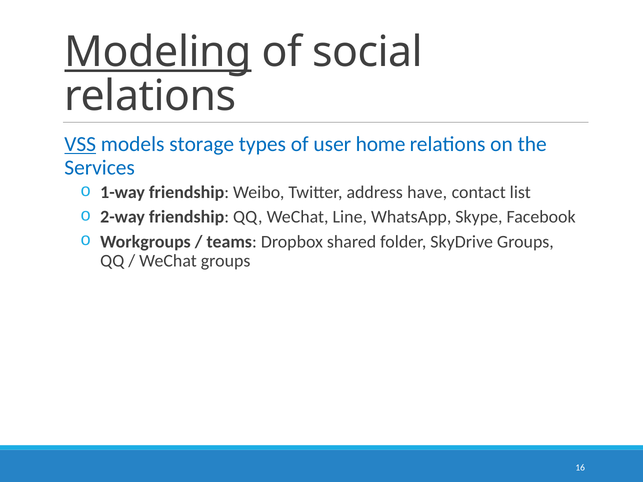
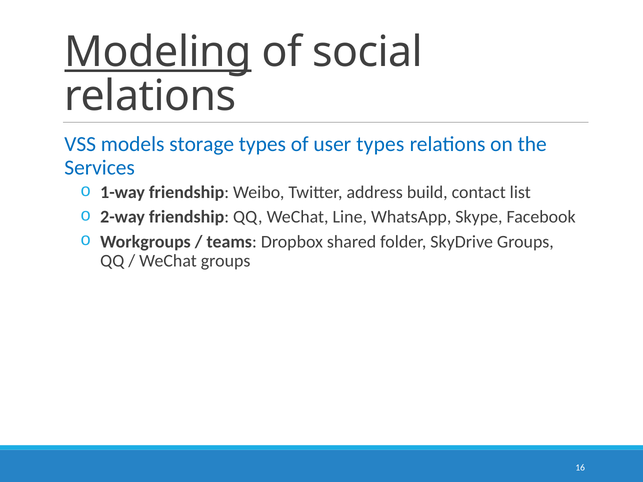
VSS underline: present -> none
user home: home -> types
have: have -> build
